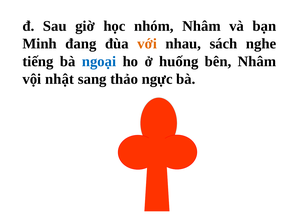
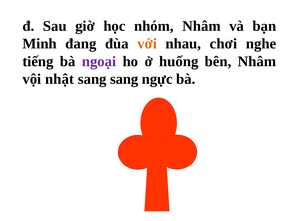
sách: sách -> chơi
ngoại colour: blue -> purple
sang thảo: thảo -> sang
